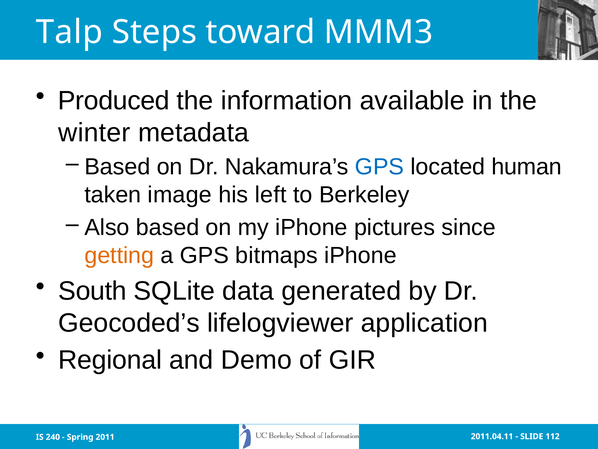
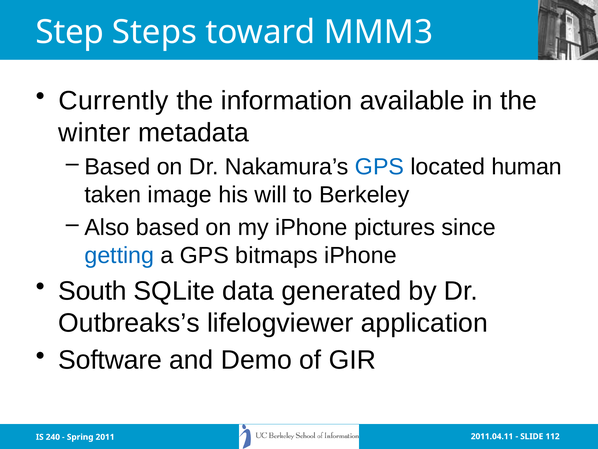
Talp: Talp -> Step
Produced: Produced -> Currently
left: left -> will
getting colour: orange -> blue
Geocoded’s: Geocoded’s -> Outbreaks’s
Regional: Regional -> Software
